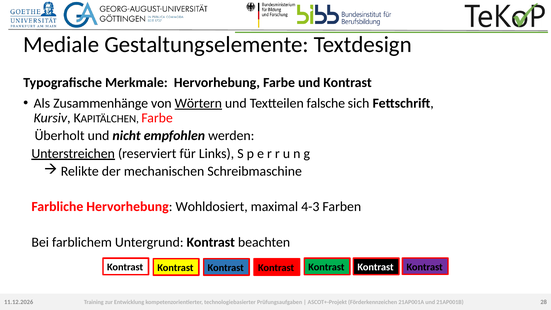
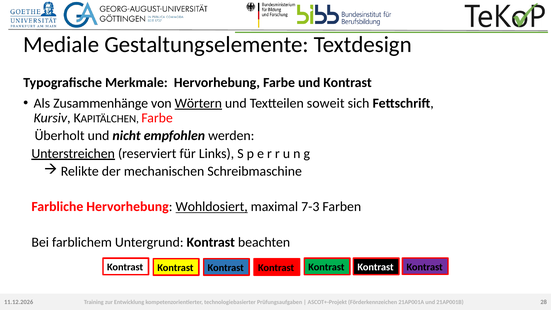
falsche: falsche -> soweit
Wohldosiert underline: none -> present
4-3: 4-3 -> 7-3
